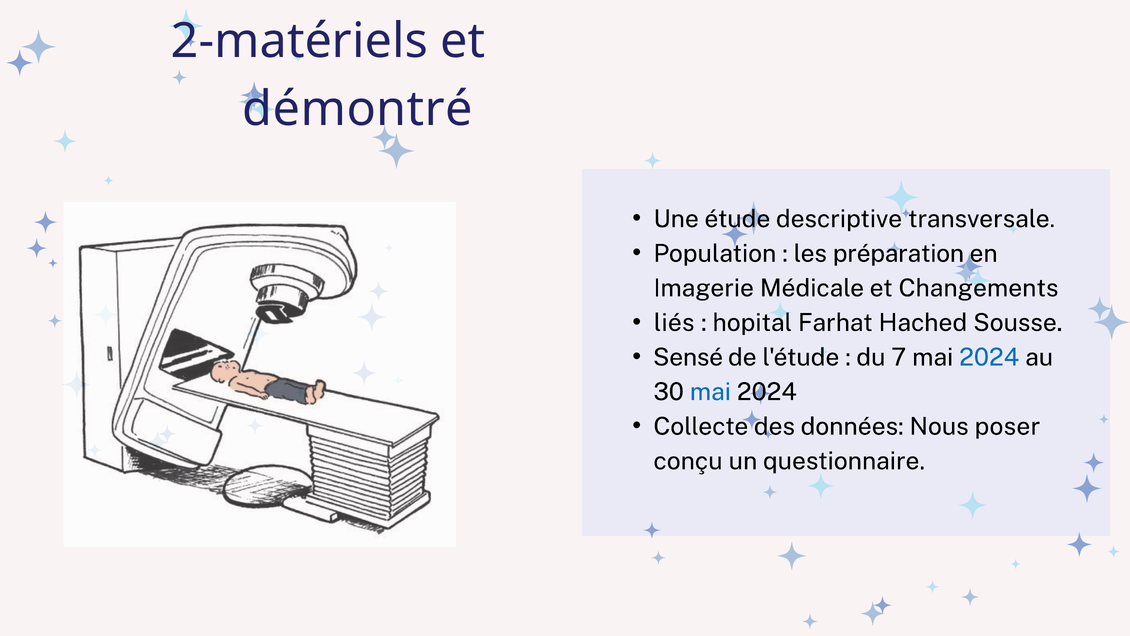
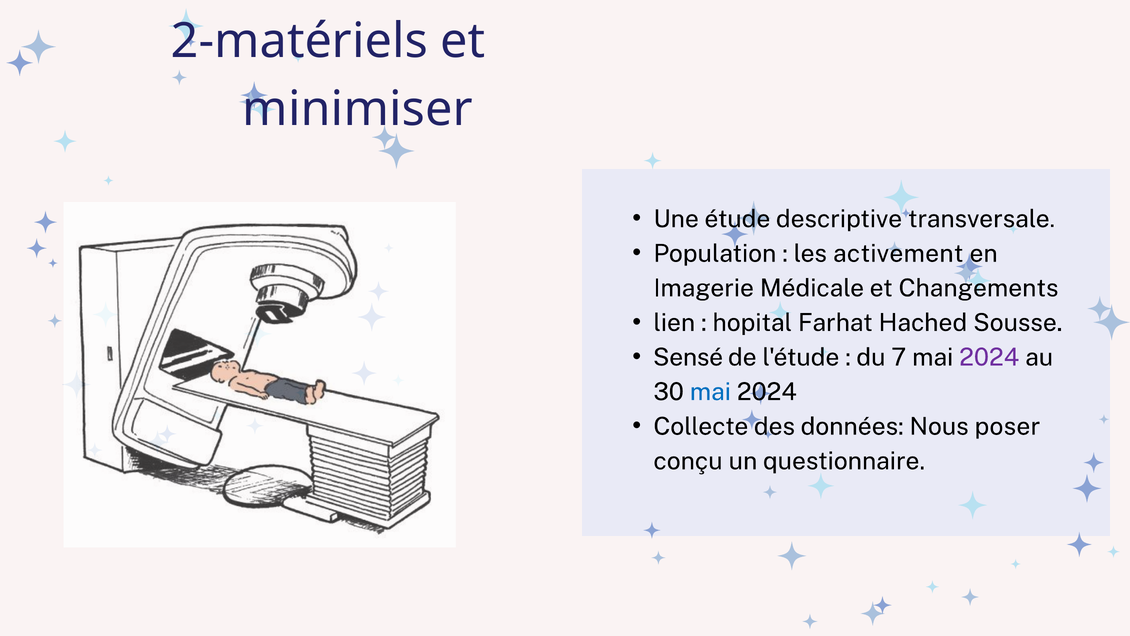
démontré: démontré -> minimiser
préparation: préparation -> activement
liés: liés -> lien
2024 at (989, 357) colour: blue -> purple
